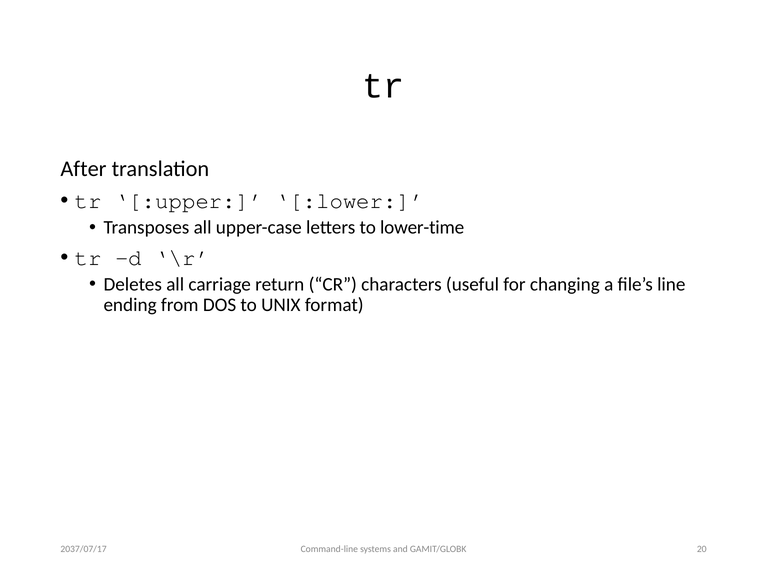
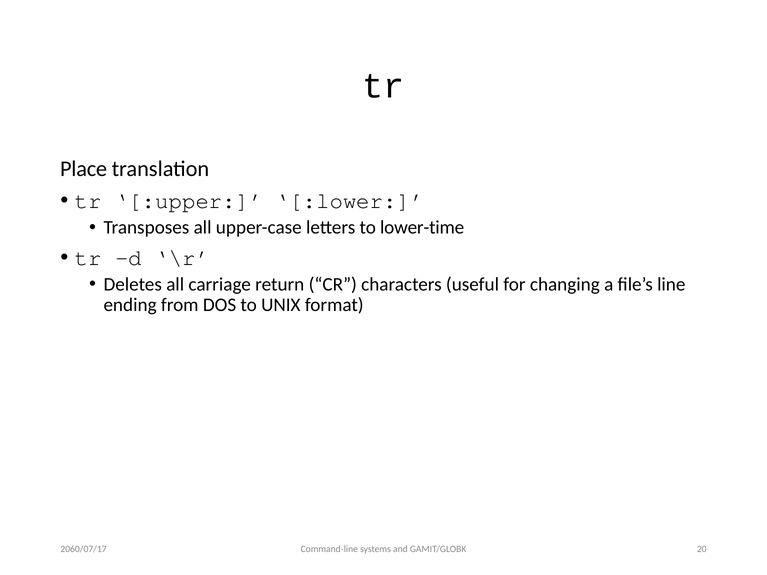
After: After -> Place
2037/07/17: 2037/07/17 -> 2060/07/17
